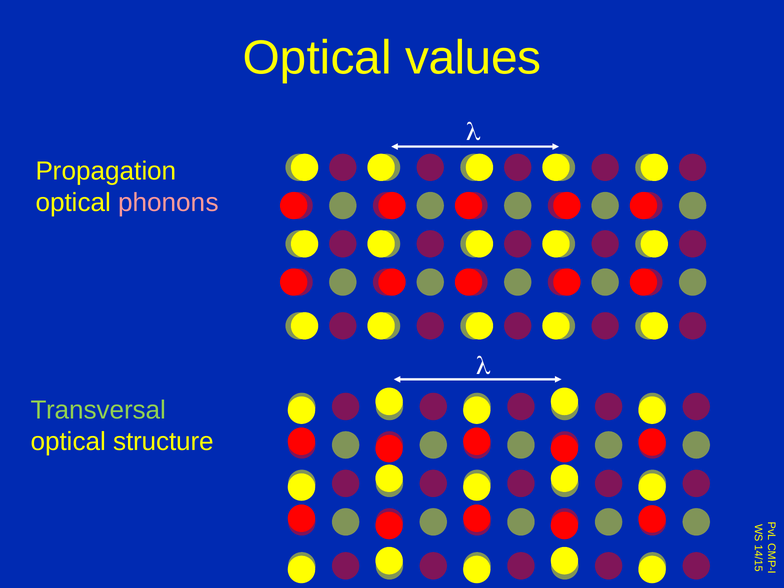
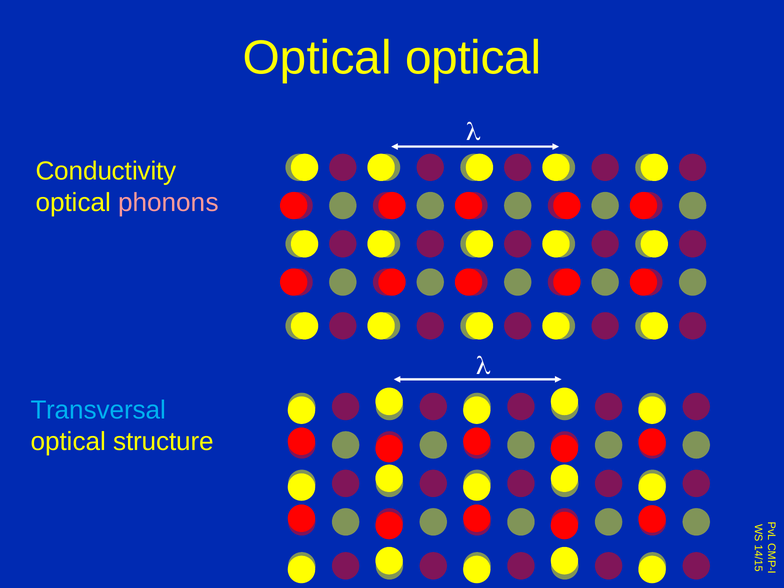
Optical values: values -> optical
Propagation: Propagation -> Conductivity
Transversal colour: light green -> light blue
